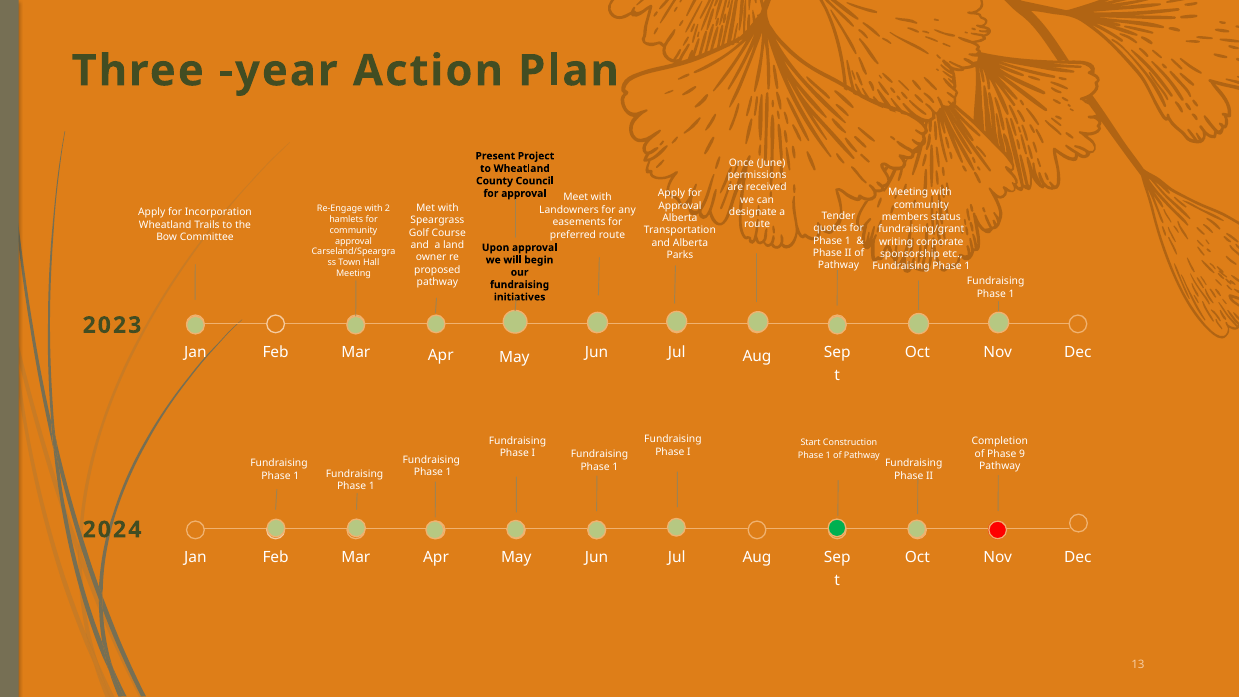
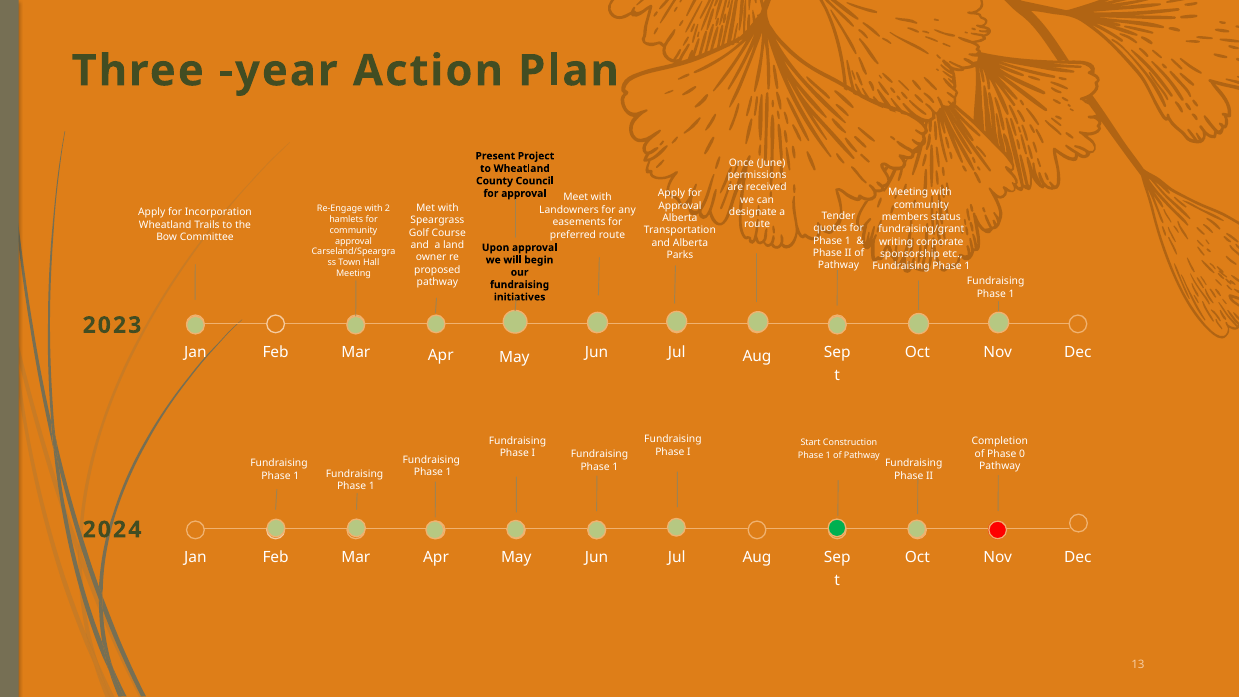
9: 9 -> 0
